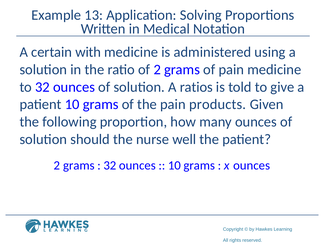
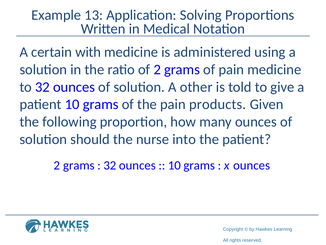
ratios: ratios -> other
well: well -> into
